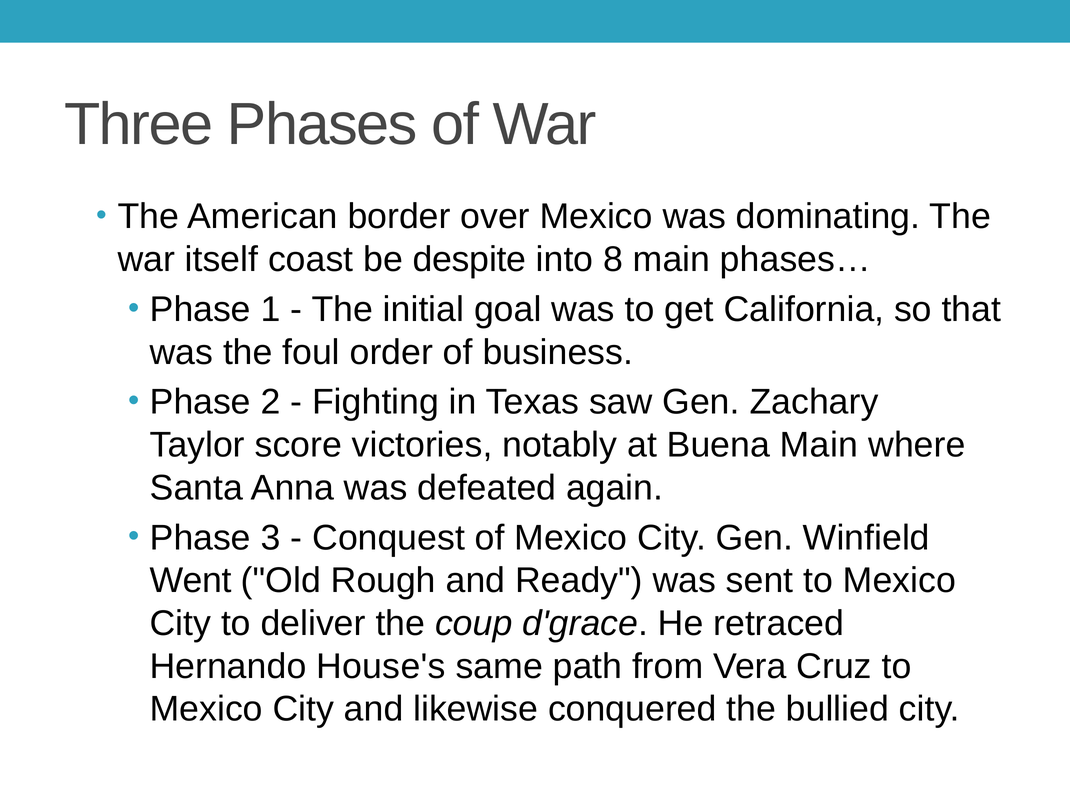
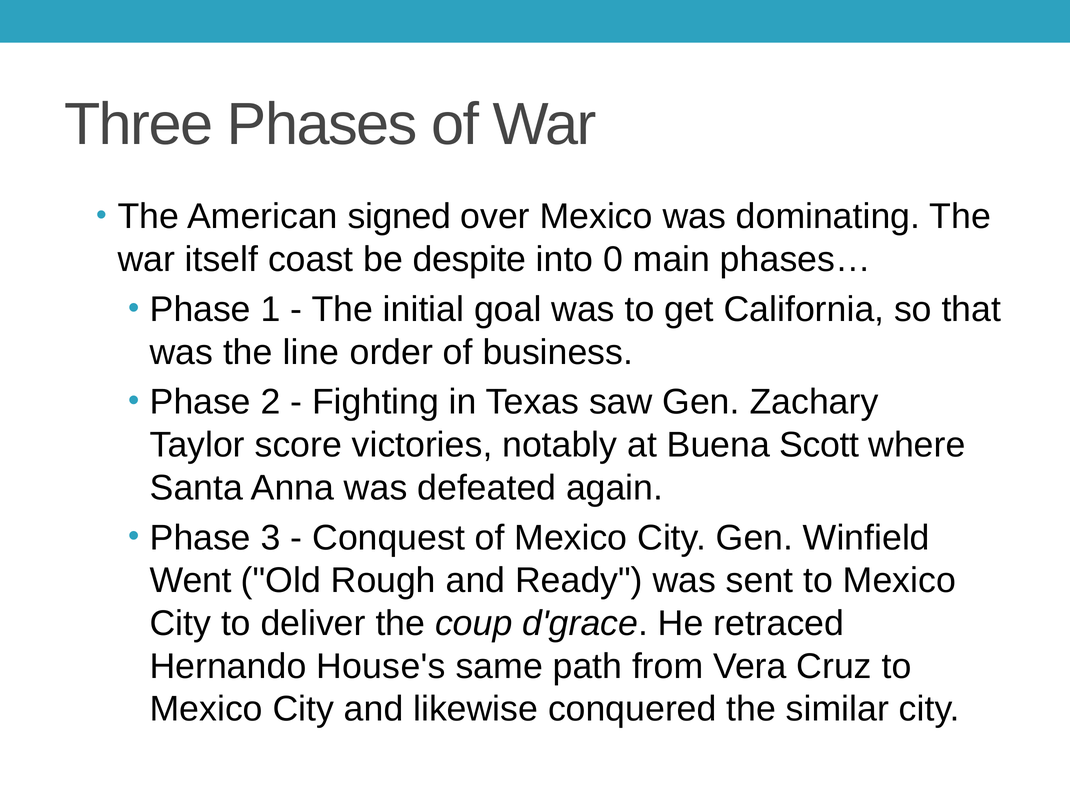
border: border -> signed
8: 8 -> 0
foul: foul -> line
Buena Main: Main -> Scott
bullied: bullied -> similar
